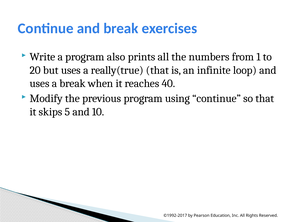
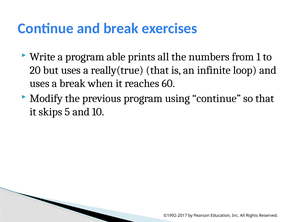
also: also -> able
40: 40 -> 60
